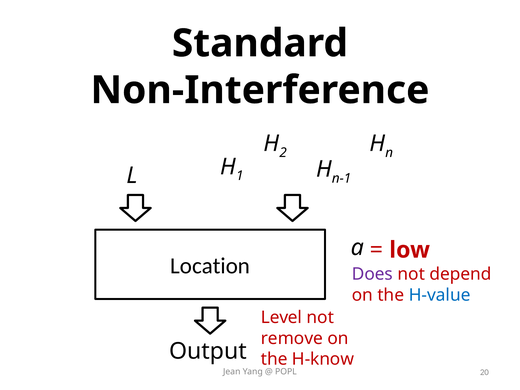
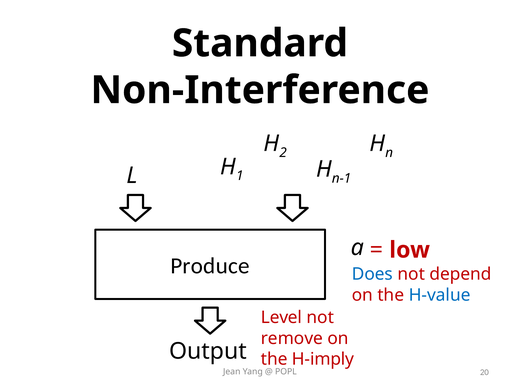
Location: Location -> Produce
Does colour: purple -> blue
H-know: H-know -> H-imply
